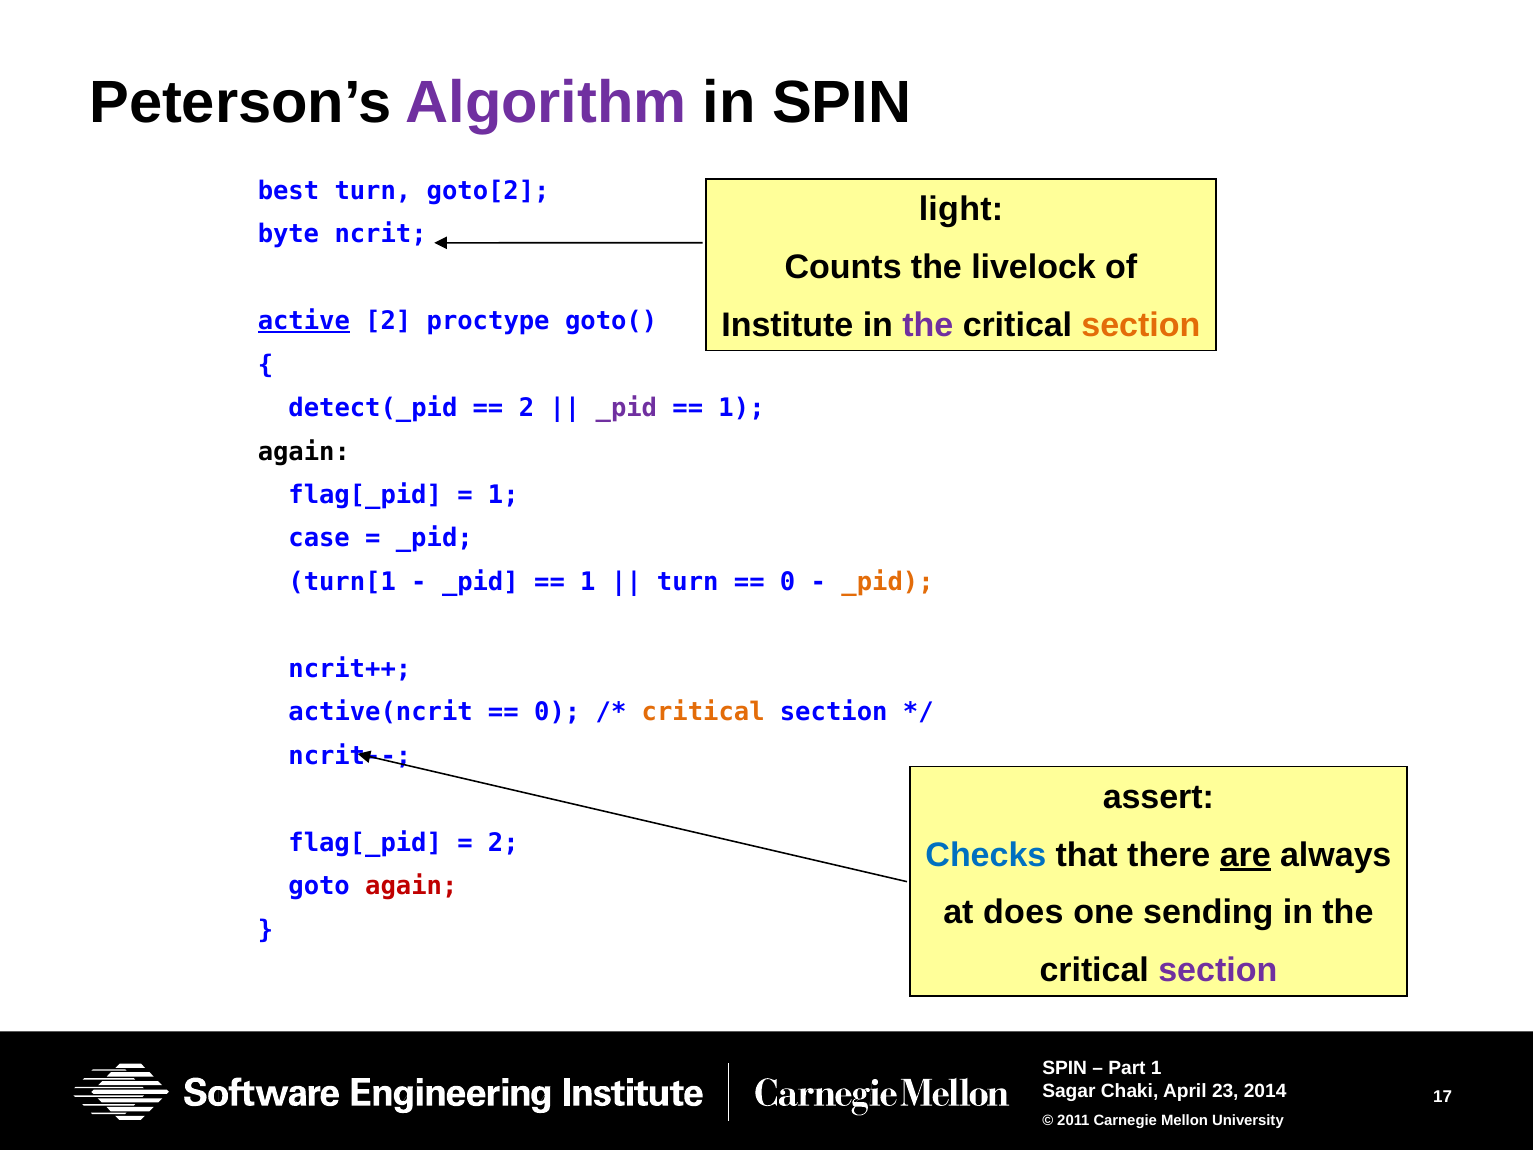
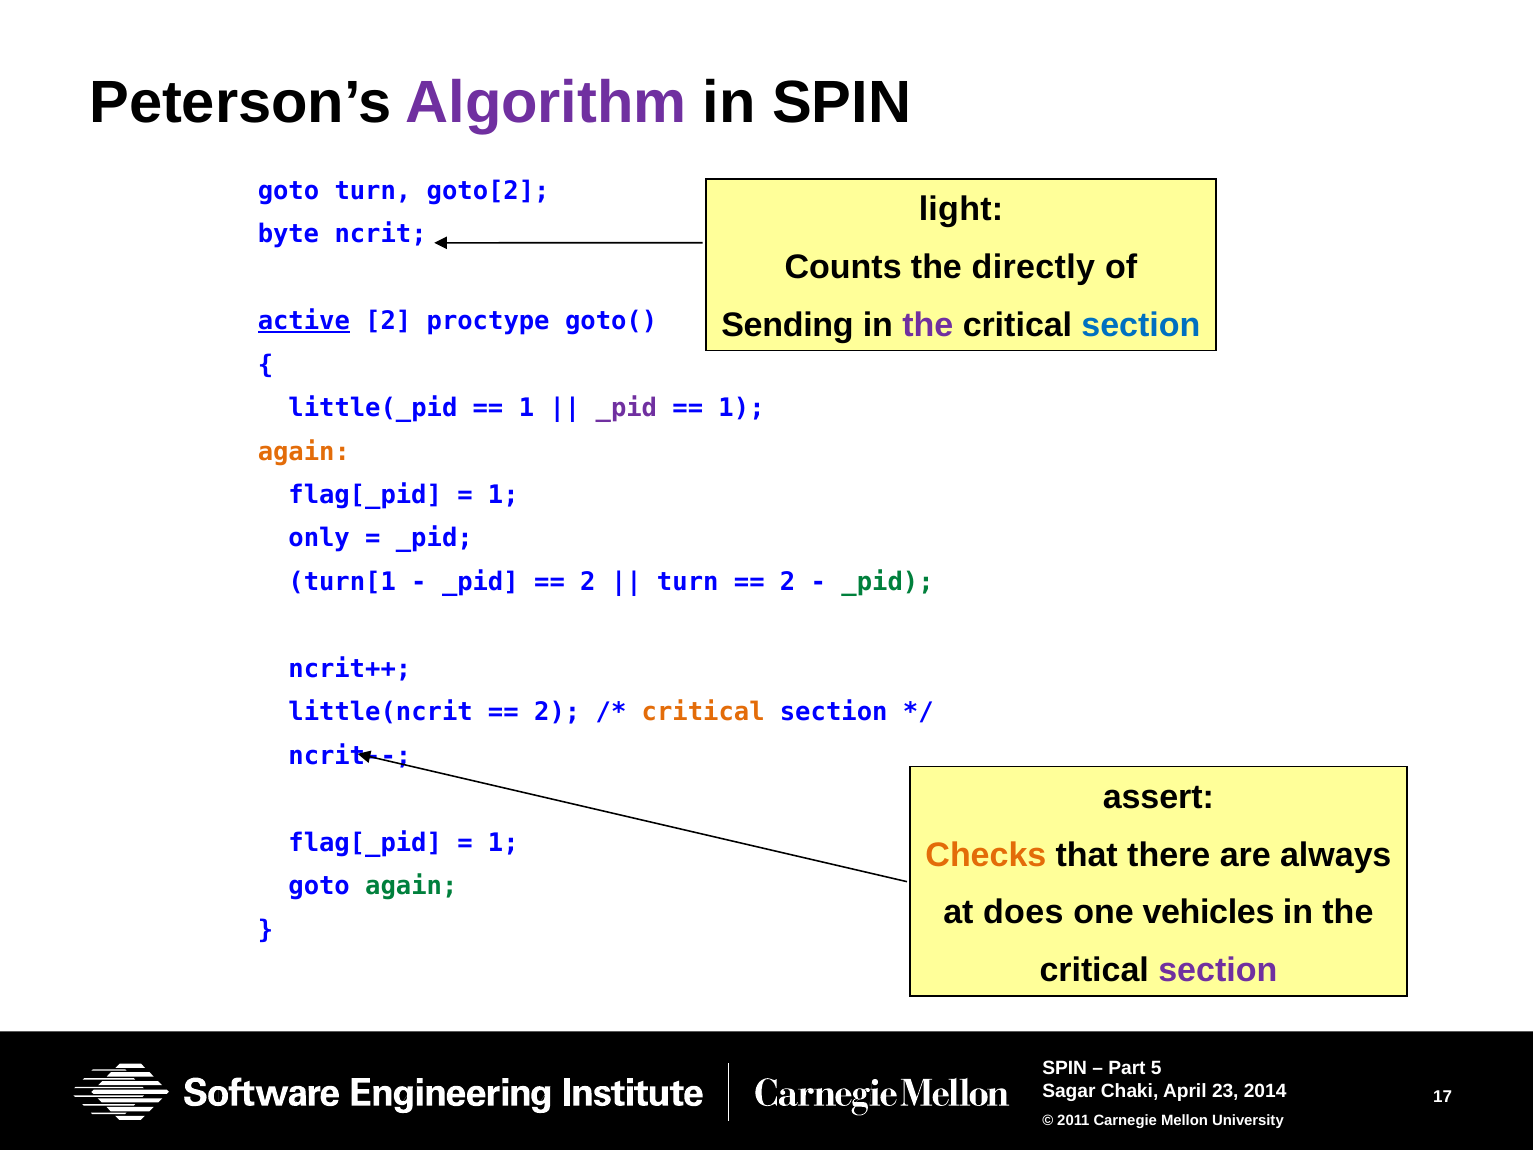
best at (288, 191): best -> goto
livelock: livelock -> directly
Institute: Institute -> Sending
section at (1141, 325) colour: orange -> blue
detect(_pid: detect(_pid -> little(_pid
2 at (527, 408): 2 -> 1
again at (304, 451) colour: black -> orange
case: case -> only
1 at (588, 582): 1 -> 2
0 at (788, 582): 0 -> 2
_pid at (888, 582) colour: orange -> green
active(ncrit: active(ncrit -> little(ncrit
0 at (557, 712): 0 -> 2
2 at (503, 843): 2 -> 1
Checks colour: blue -> orange
are underline: present -> none
again at (411, 886) colour: red -> green
sending: sending -> vehicles
1 at (1156, 1068): 1 -> 5
